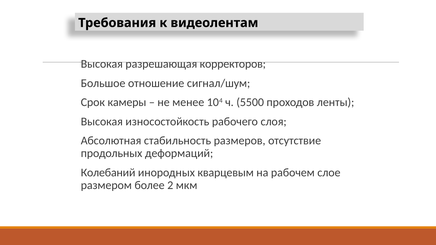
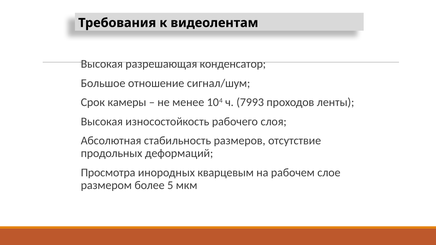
корректоров: корректоров -> конденсатор
5500: 5500 -> 7993
Колебаний: Колебаний -> Просмотра
2: 2 -> 5
